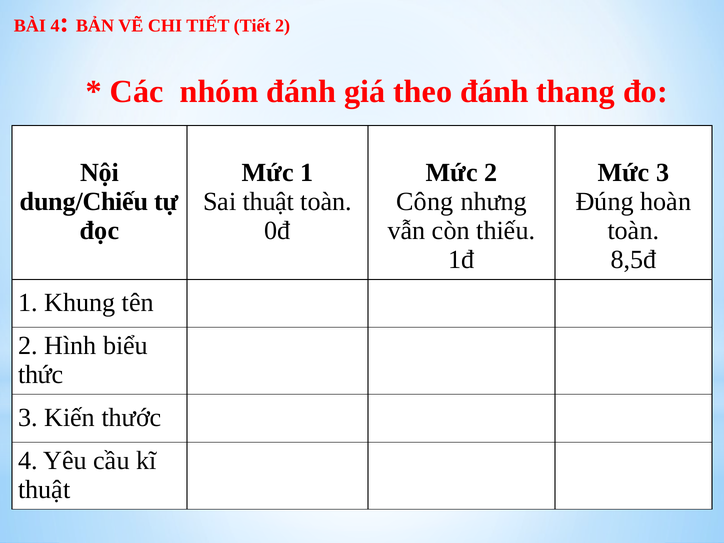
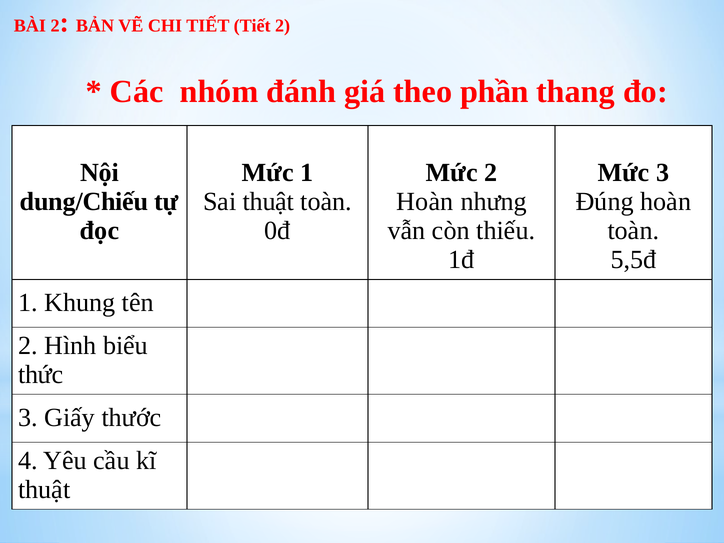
BÀI 4: 4 -> 2
theo đánh: đánh -> phần
Công at (425, 202): Công -> Hoàn
8,5đ: 8,5đ -> 5,5đ
Kiến: Kiến -> Giấy
